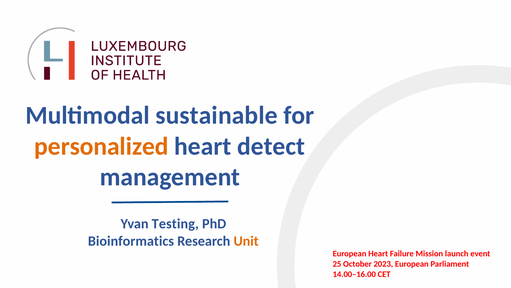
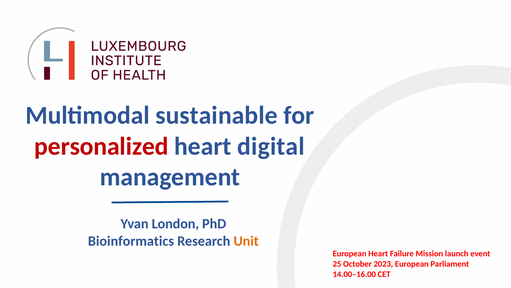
personalized colour: orange -> red
detect: detect -> digital
Testing: Testing -> London
